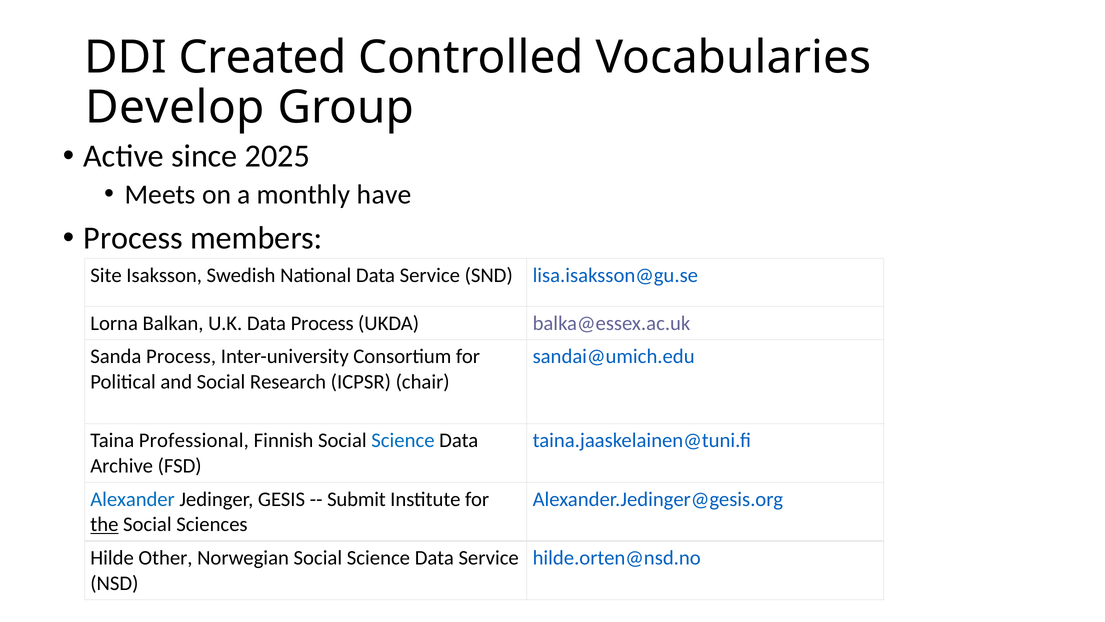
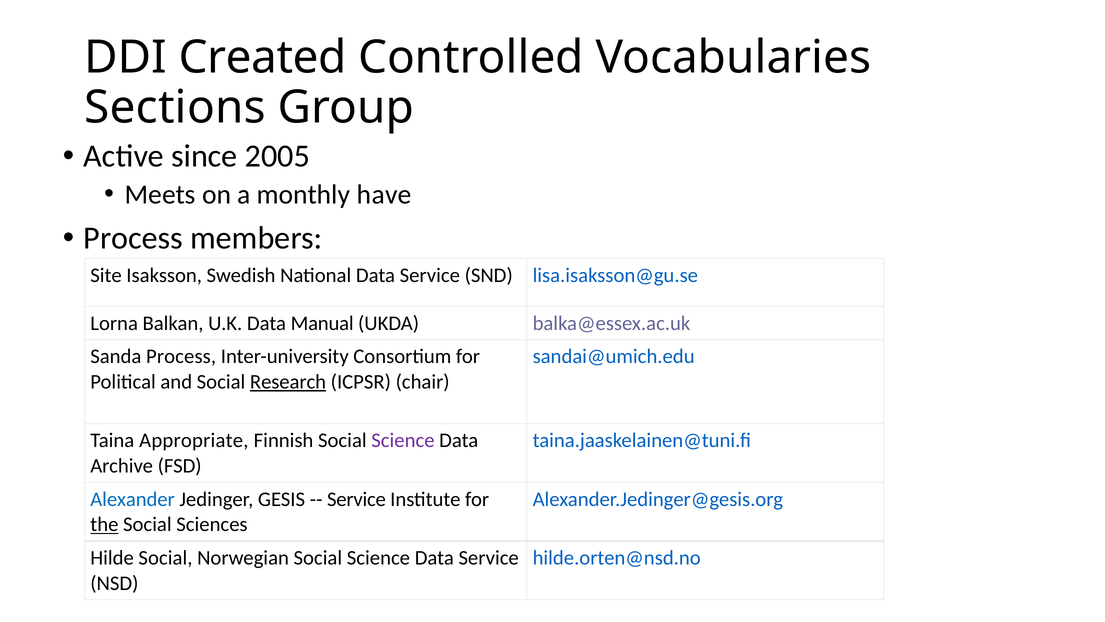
Develop: Develop -> Sections
2025: 2025 -> 2005
Data Process: Process -> Manual
Research underline: none -> present
Professional: Professional -> Appropriate
Science at (403, 440) colour: blue -> purple
Submit at (356, 499): Submit -> Service
Hilde Other: Other -> Social
